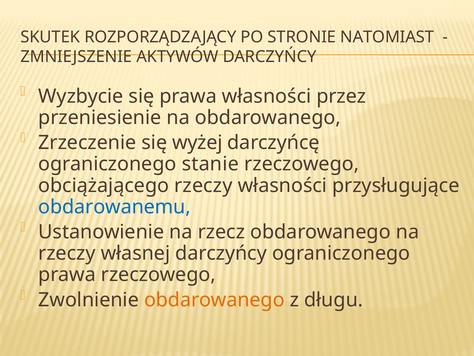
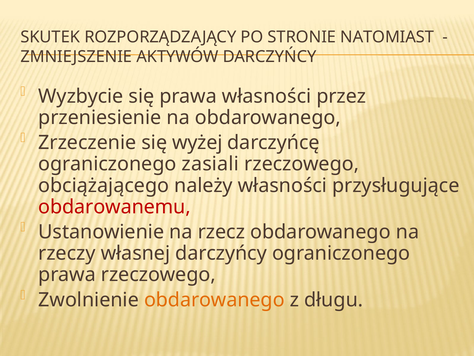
stanie: stanie -> zasiali
obciążającego rzeczy: rzeczy -> należy
obdarowanemu colour: blue -> red
